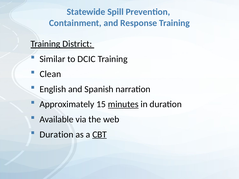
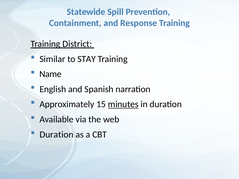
DCIC: DCIC -> STAY
Clean: Clean -> Name
CBT underline: present -> none
